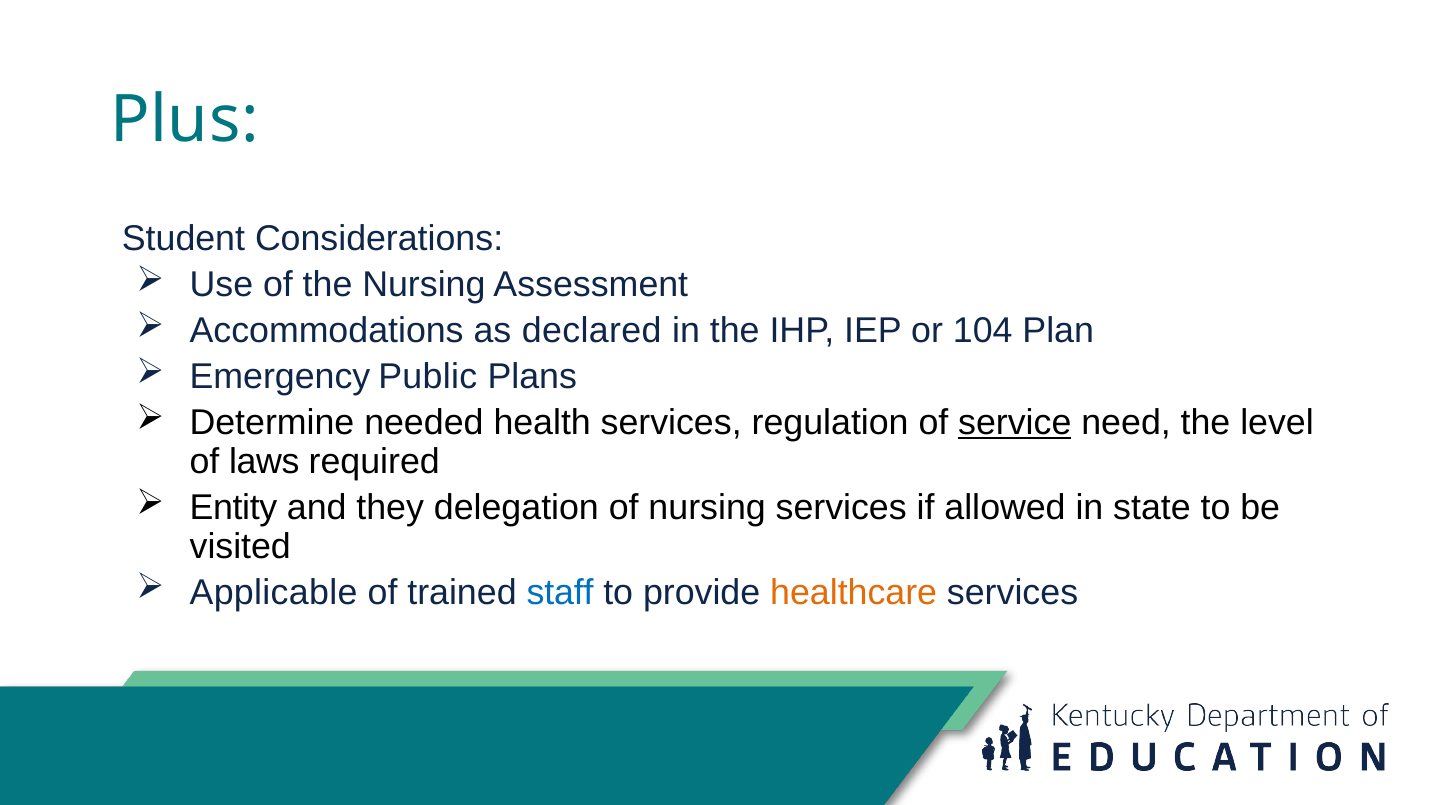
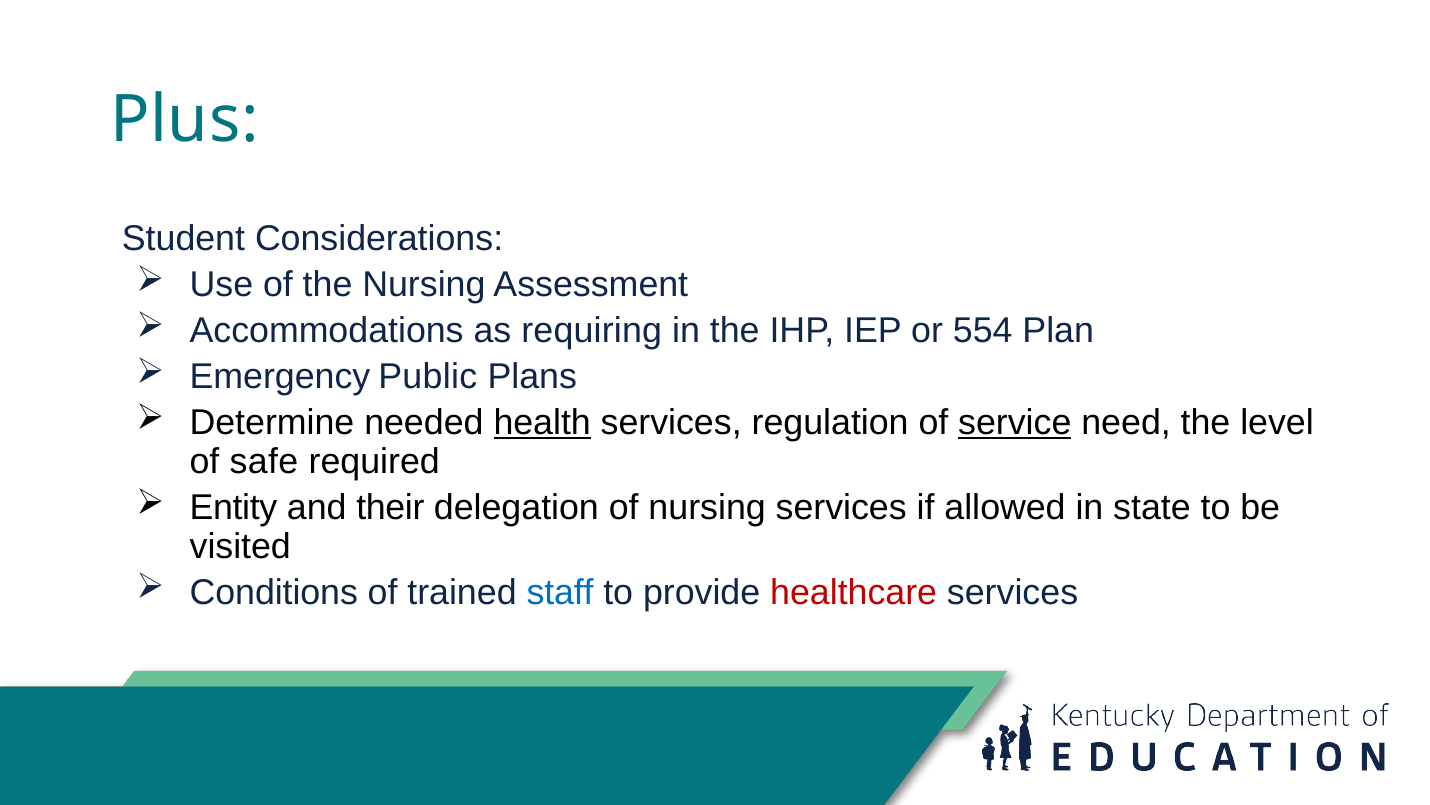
declared: declared -> requiring
104: 104 -> 554
health underline: none -> present
laws: laws -> safe
they: they -> their
Applicable: Applicable -> Conditions
healthcare colour: orange -> red
